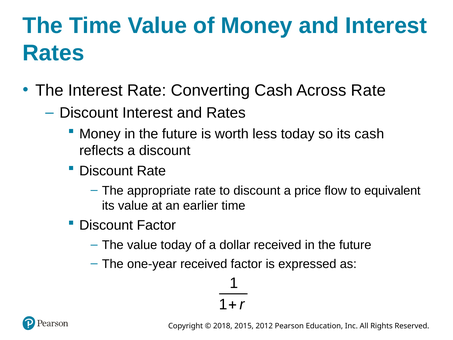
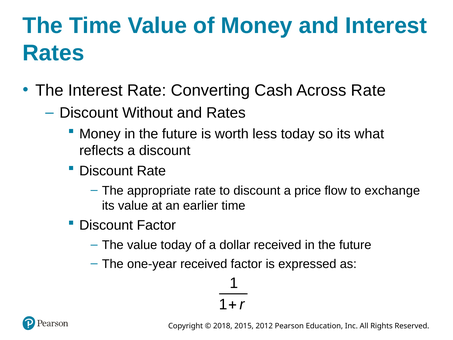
Discount Interest: Interest -> Without
its cash: cash -> what
equivalent: equivalent -> exchange
